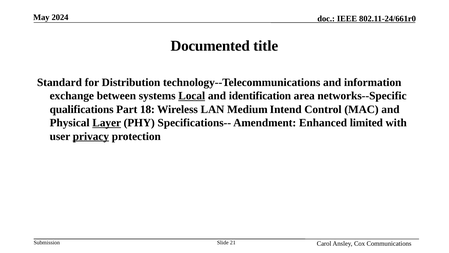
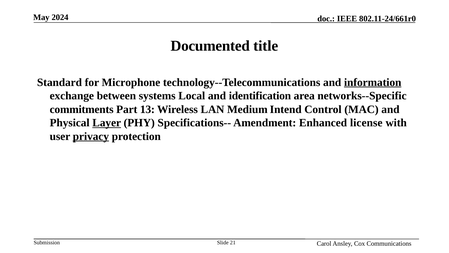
Distribution: Distribution -> Microphone
information underline: none -> present
Local underline: present -> none
qualifications: qualifications -> commitments
18: 18 -> 13
limited: limited -> license
